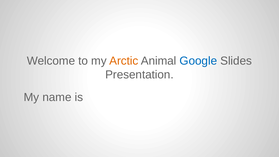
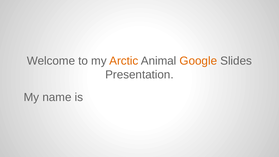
Google colour: blue -> orange
